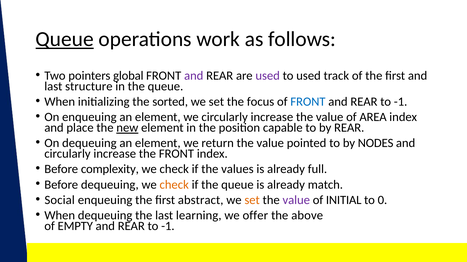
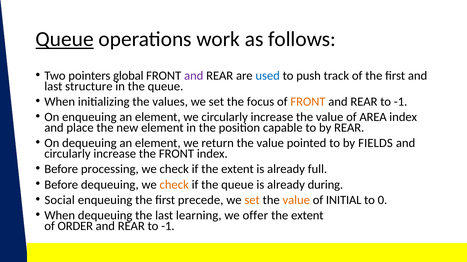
used at (268, 76) colour: purple -> blue
to used: used -> push
sorted: sorted -> values
FRONT at (308, 102) colour: blue -> orange
new underline: present -> none
NODES: NODES -> FIELDS
complexity: complexity -> processing
if the values: values -> extent
match: match -> during
abstract: abstract -> precede
value at (296, 201) colour: purple -> orange
above at (307, 216): above -> extent
EMPTY: EMPTY -> ORDER
